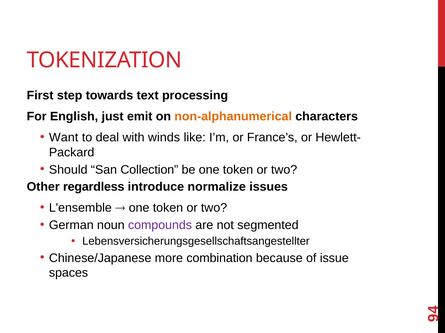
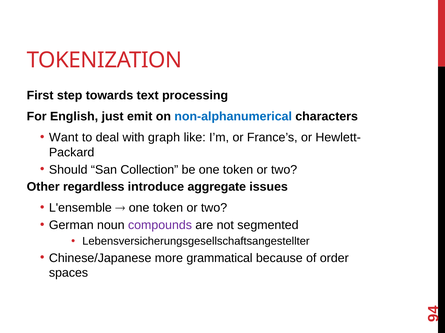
non-alphanumerical colour: orange -> blue
winds: winds -> graph
normalize: normalize -> aggregate
combination: combination -> grammatical
issue: issue -> order
